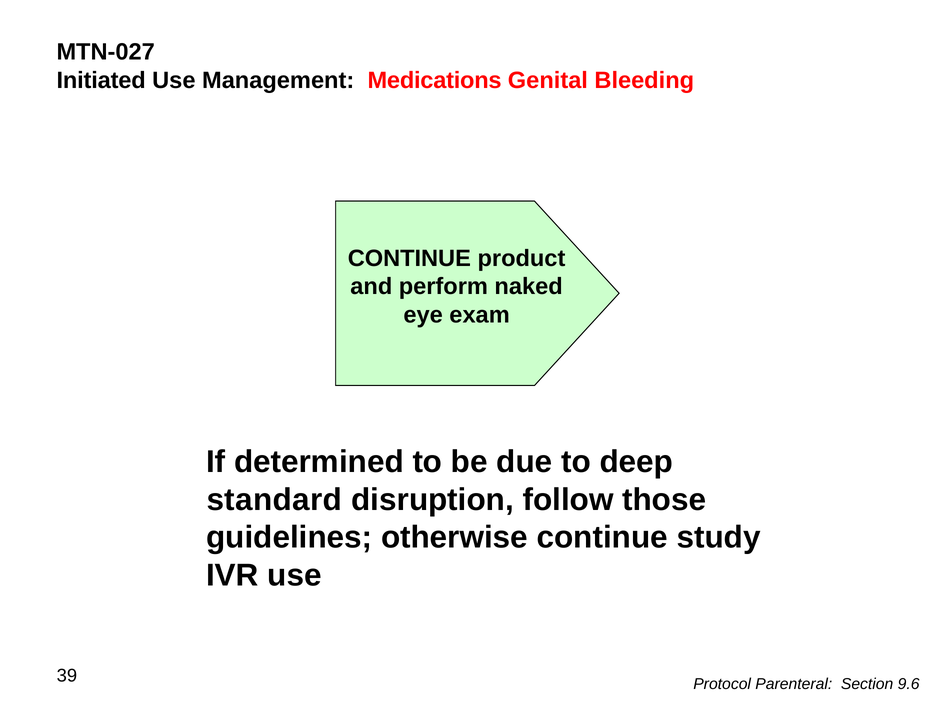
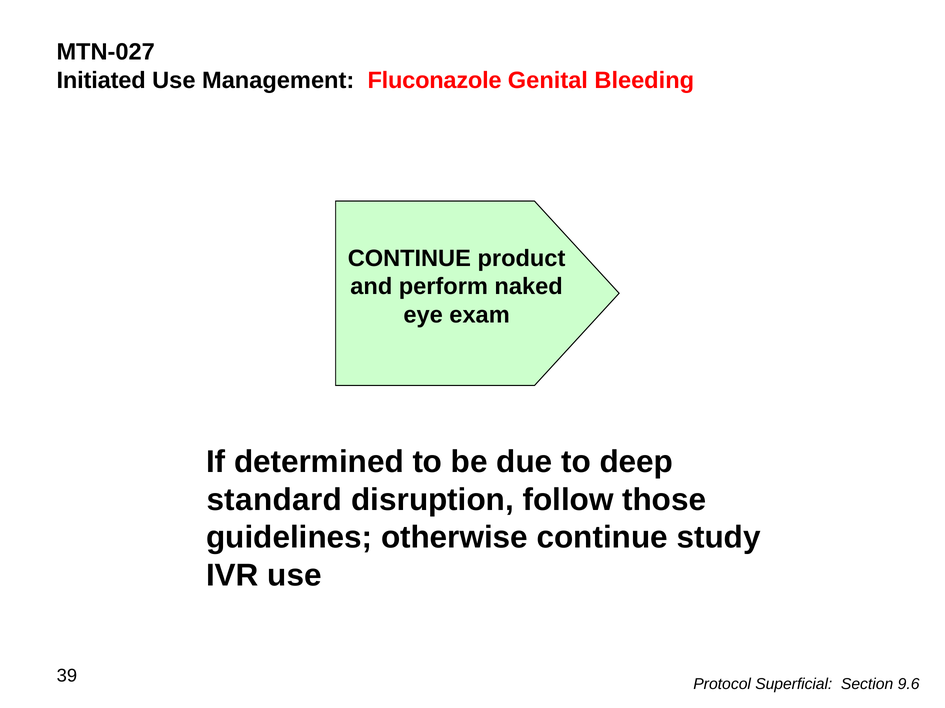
Medications: Medications -> Fluconazole
Parenteral: Parenteral -> Superficial
